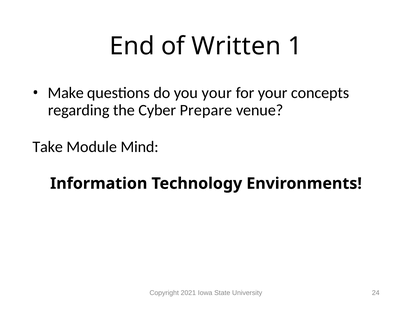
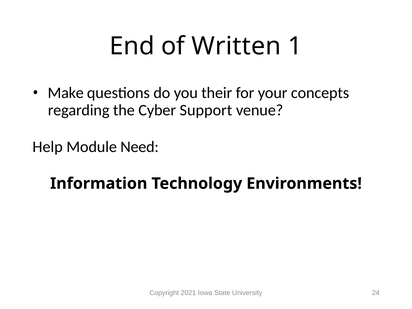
you your: your -> their
Prepare: Prepare -> Support
Take: Take -> Help
Mind: Mind -> Need
